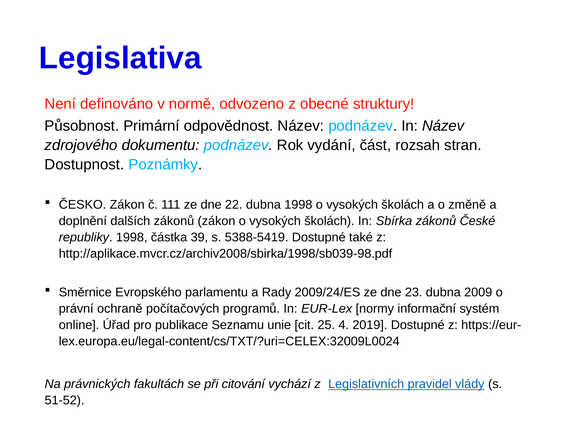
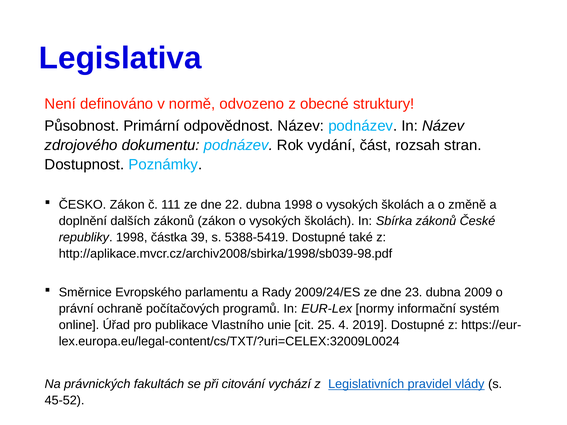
Seznamu: Seznamu -> Vlastního
51-52: 51-52 -> 45-52
